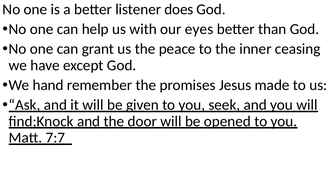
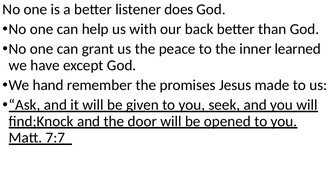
eyes: eyes -> back
ceasing: ceasing -> learned
